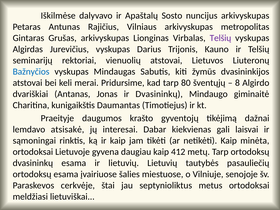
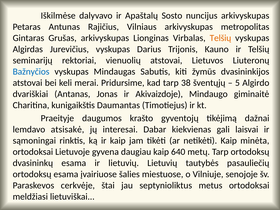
Telšių at (220, 38) colour: purple -> orange
80: 80 -> 38
8: 8 -> 5
ir Dvasininkų: Dvasininkų -> Akivaizdoje
412: 412 -> 640
